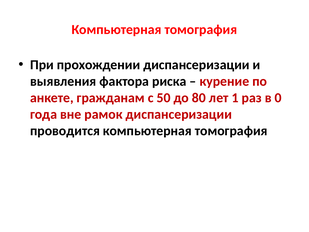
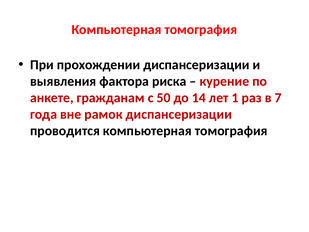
80: 80 -> 14
0: 0 -> 7
